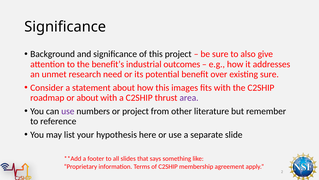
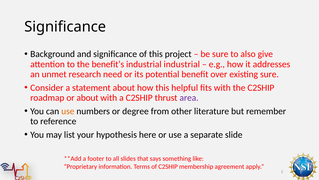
industrial outcomes: outcomes -> industrial
images: images -> helpful
use at (68, 111) colour: purple -> orange
or project: project -> degree
